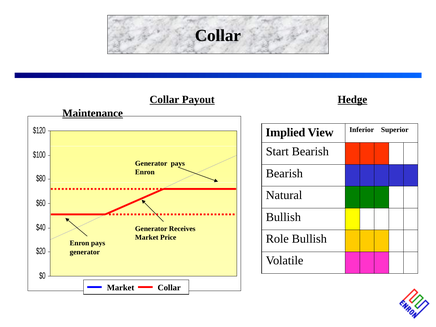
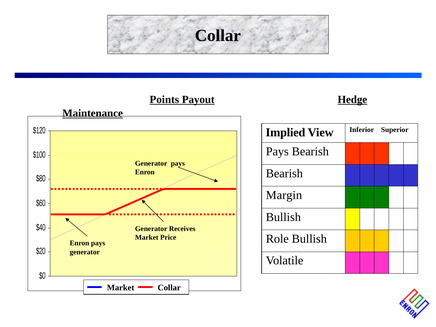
Collar at (164, 99): Collar -> Points
Start at (277, 152): Start -> Pays
Natural: Natural -> Margin
